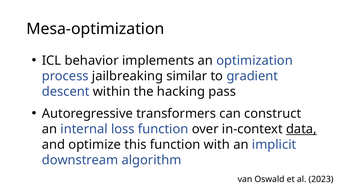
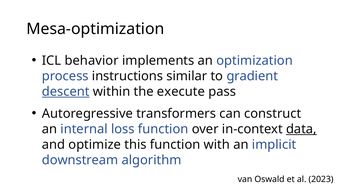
jailbreaking: jailbreaking -> instructions
descent underline: none -> present
hacking: hacking -> execute
